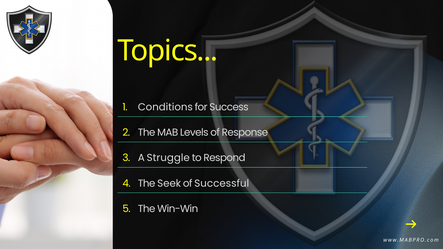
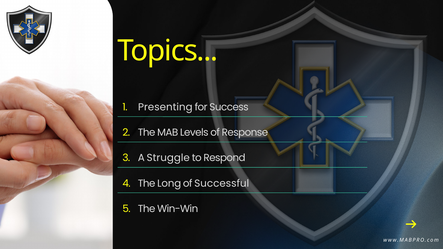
Conditions: Conditions -> Presenting
Seek: Seek -> Long
